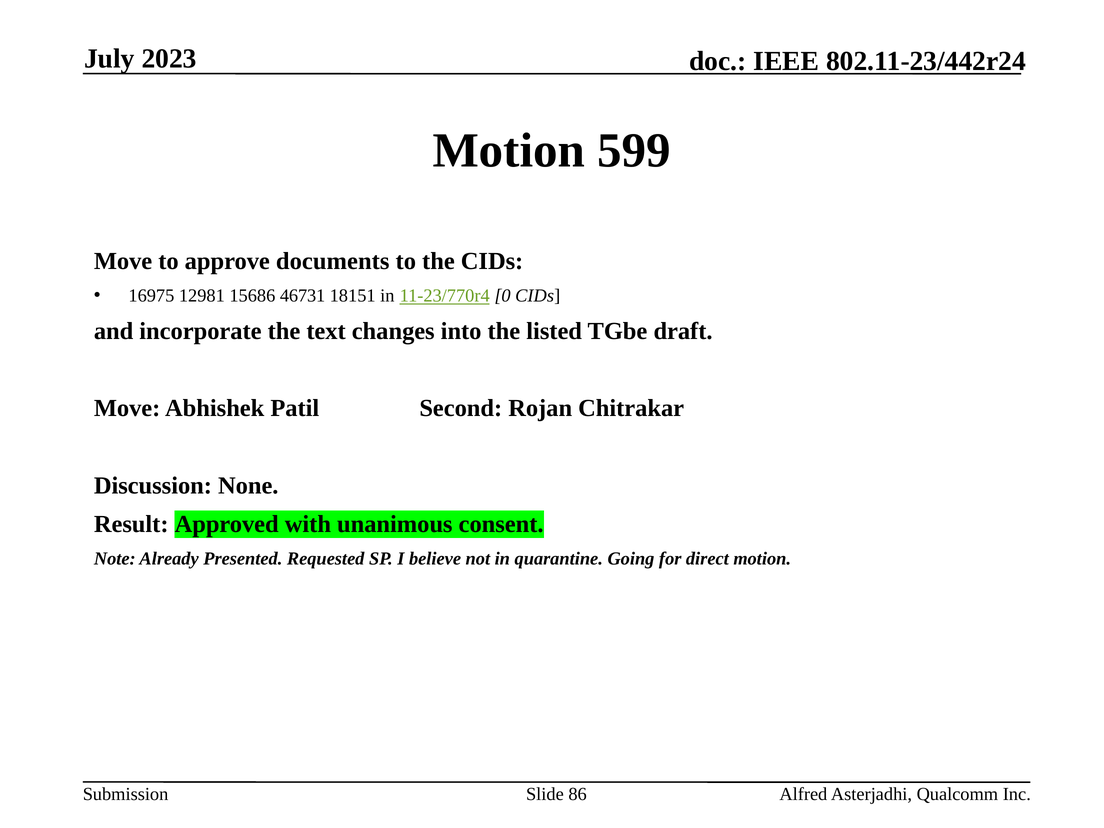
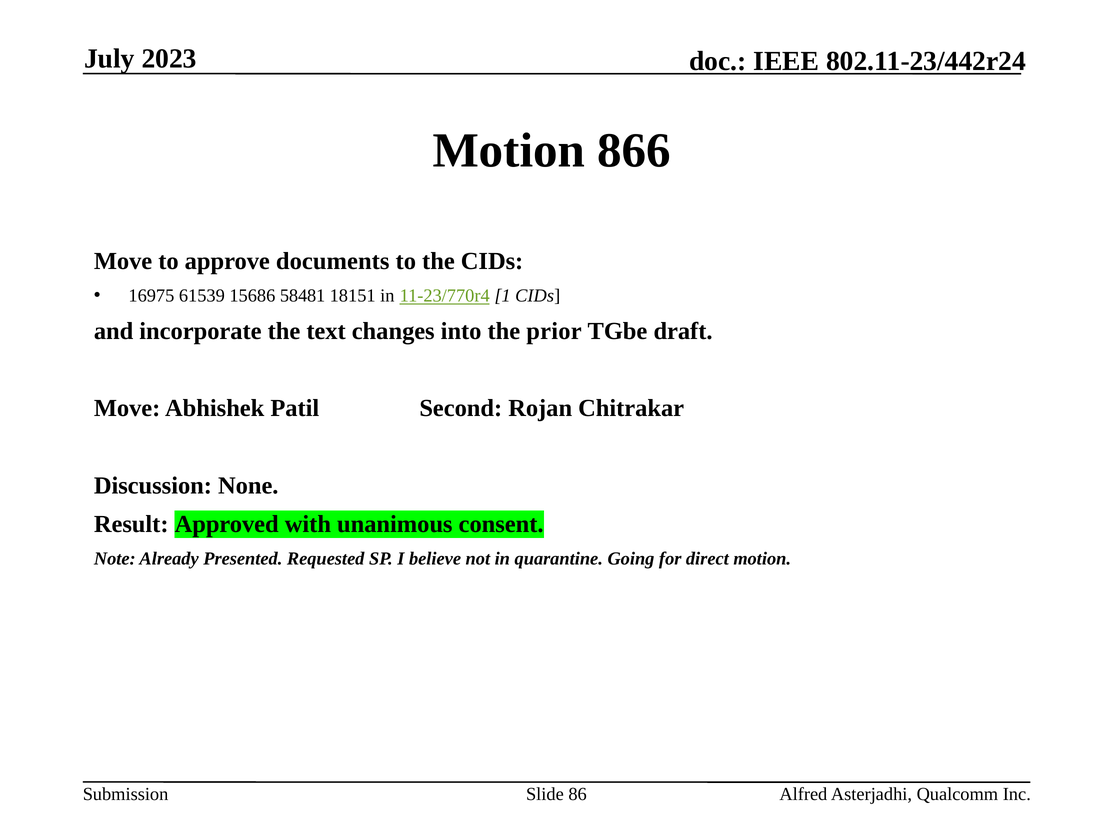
599: 599 -> 866
12981: 12981 -> 61539
46731: 46731 -> 58481
0: 0 -> 1
listed: listed -> prior
